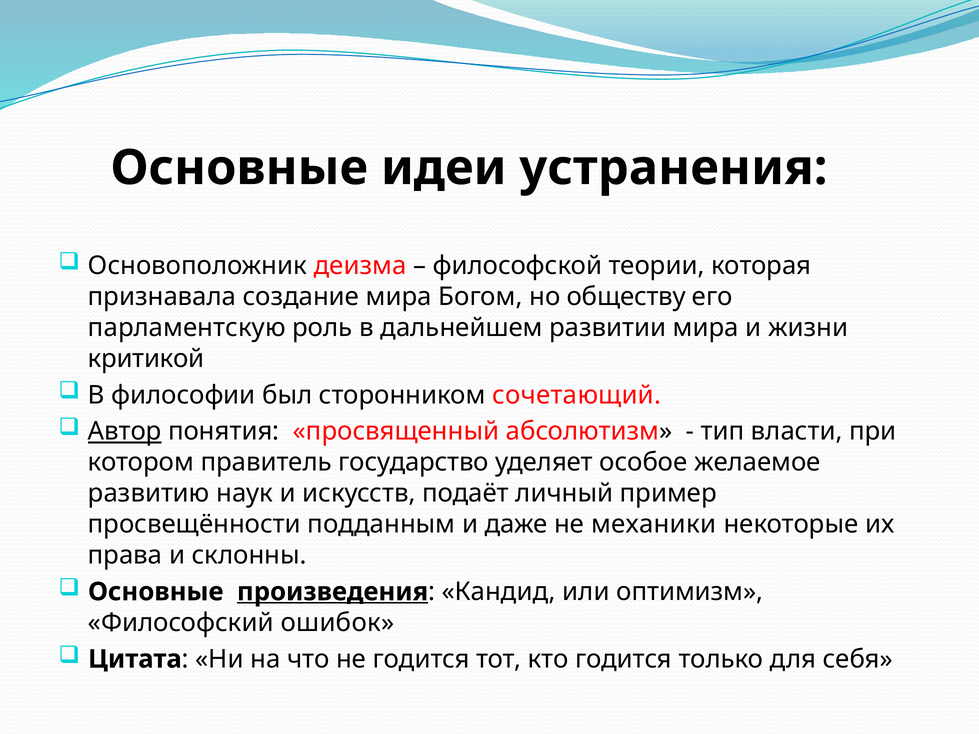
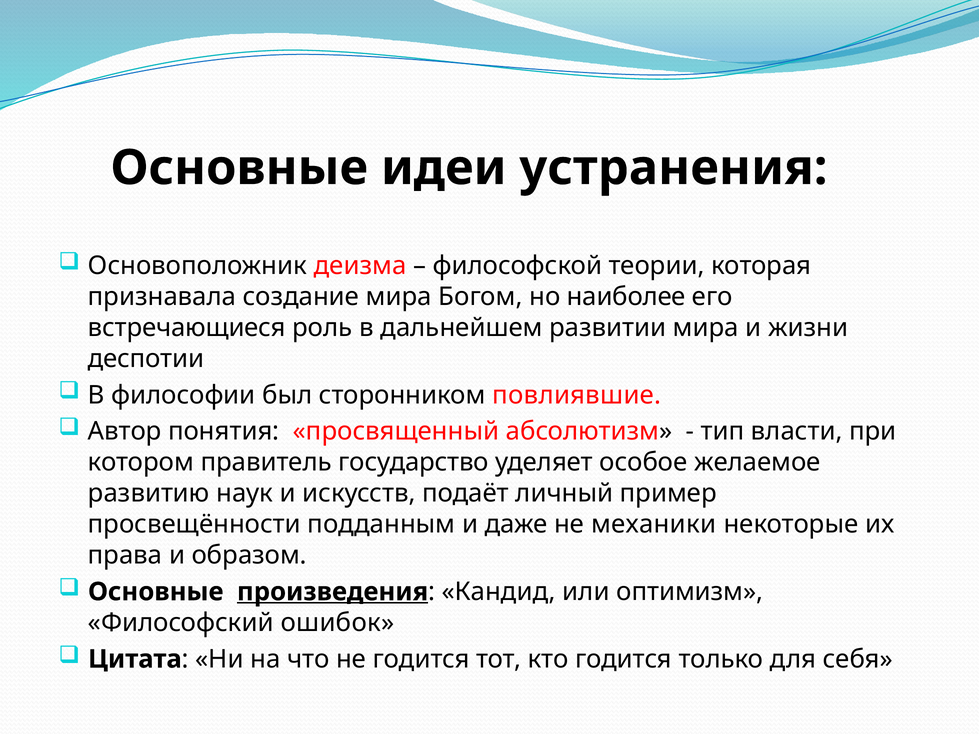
обществу: обществу -> наиболее
парламентскую: парламентскую -> встречающиеся
критикой: критикой -> деспотии
сочетающий: сочетающий -> повлиявшие
Автор underline: present -> none
склонны: склонны -> образом
